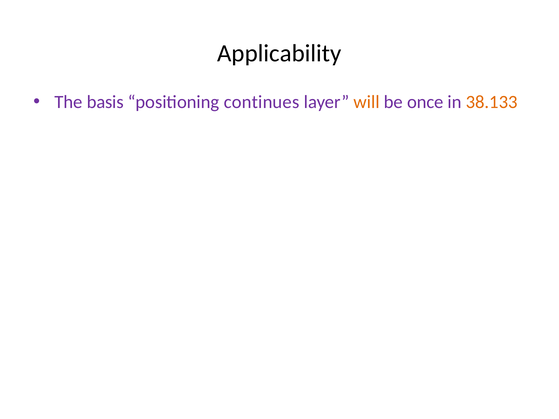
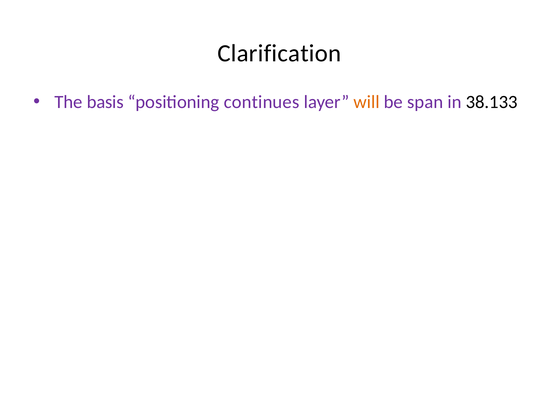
Applicability: Applicability -> Clarification
once: once -> span
38.133 colour: orange -> black
